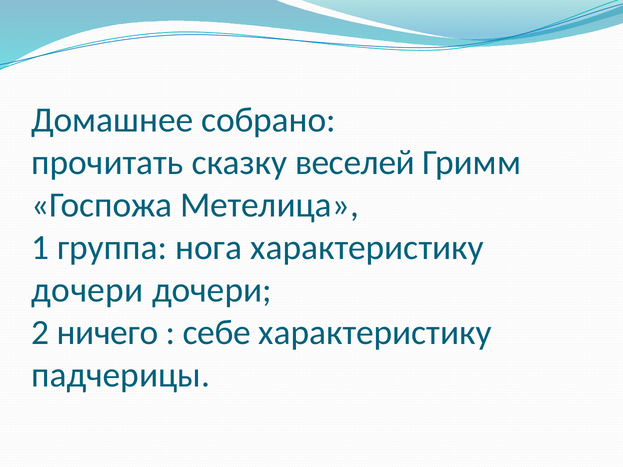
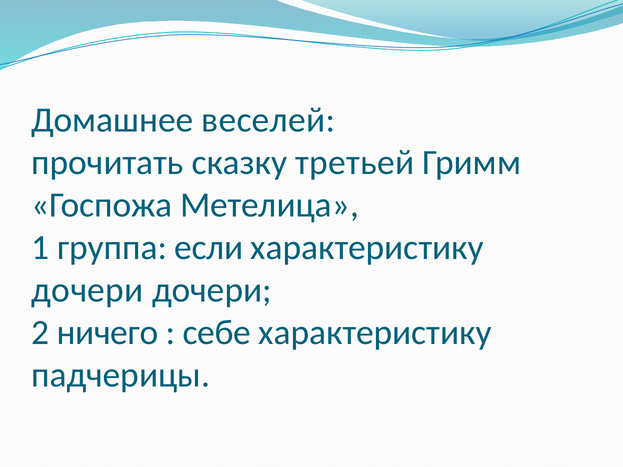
собрано: собрано -> веселей
веселей: веселей -> третьей
нога: нога -> если
